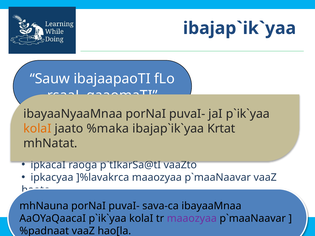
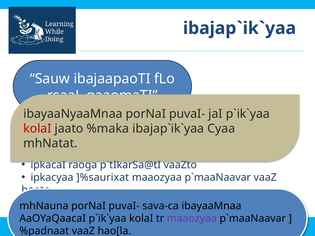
kolaI at (37, 129) colour: orange -> red
Krtat: Krtat -> Cyaa
]%lavakrca: ]%lavakrca -> ]%saurixat
